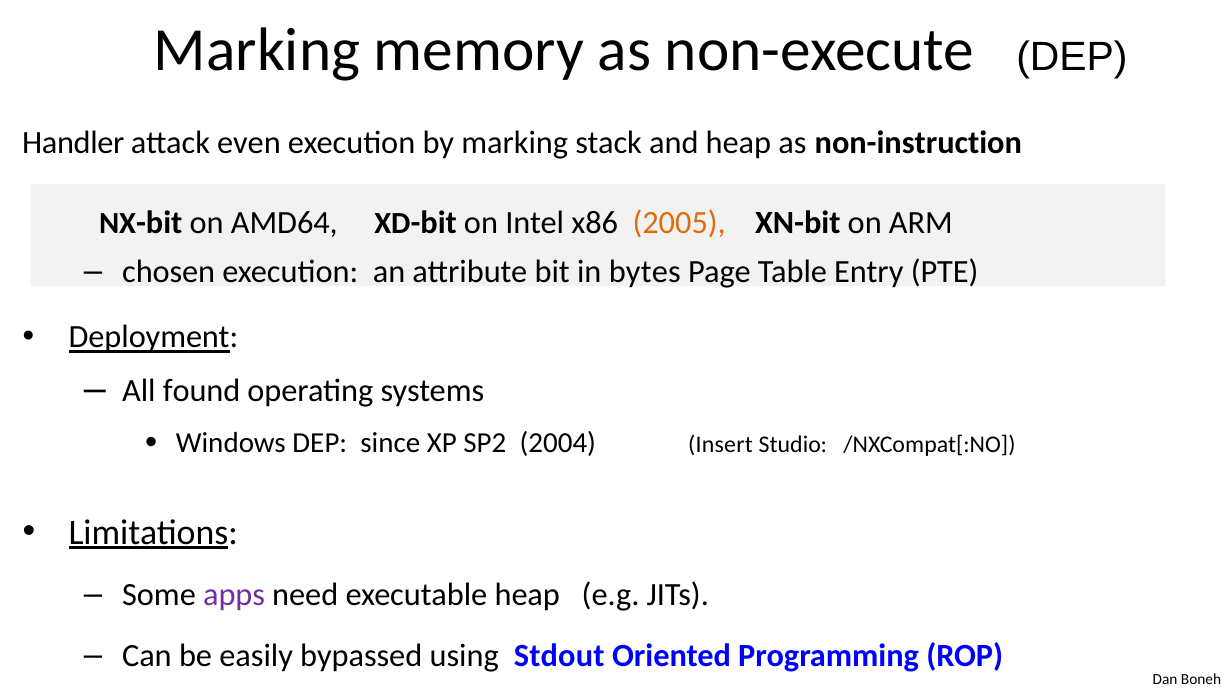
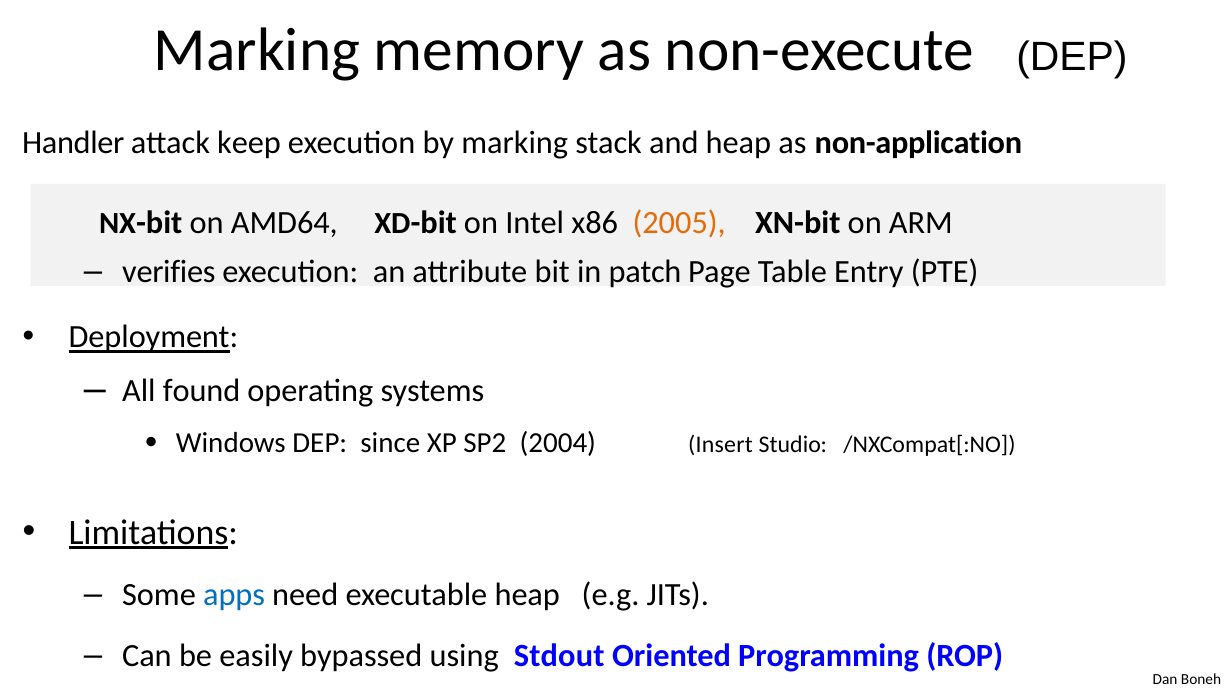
even: even -> keep
non-instruction: non-instruction -> non-application
chosen: chosen -> verifies
bytes: bytes -> patch
apps colour: purple -> blue
